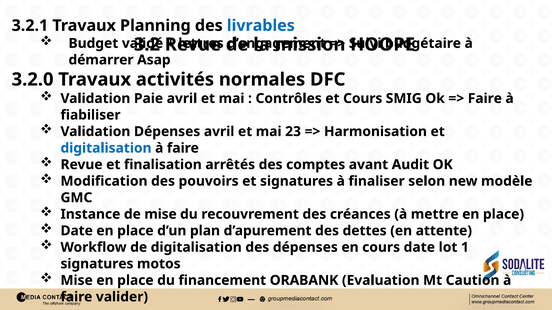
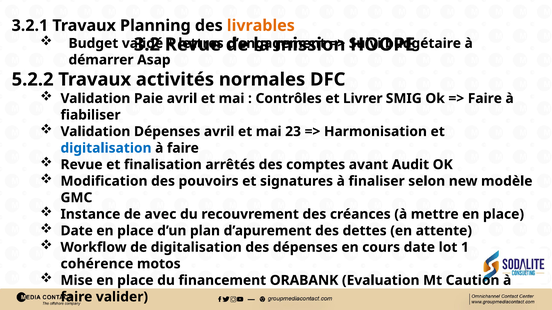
livrables colour: blue -> orange
3.2.0: 3.2.0 -> 5.2.2
et Cours: Cours -> Livrer
de mise: mise -> avec
signatures at (97, 264): signatures -> cohérence
